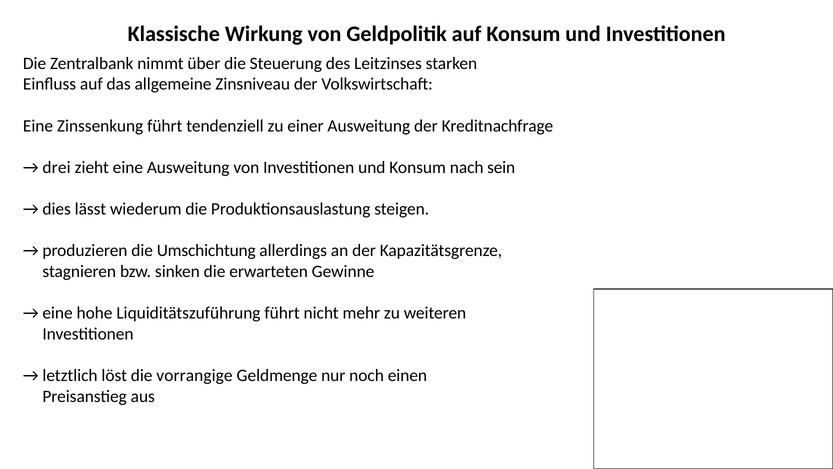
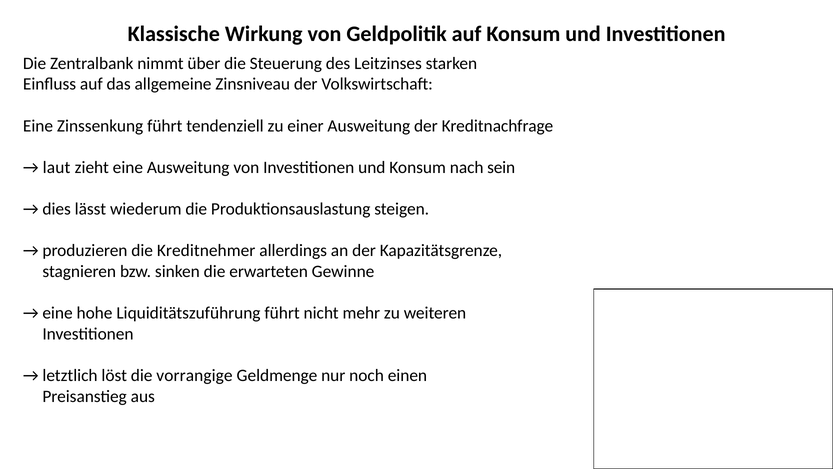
drei: drei -> laut
Umschichtung: Umschichtung -> Kreditnehmer
